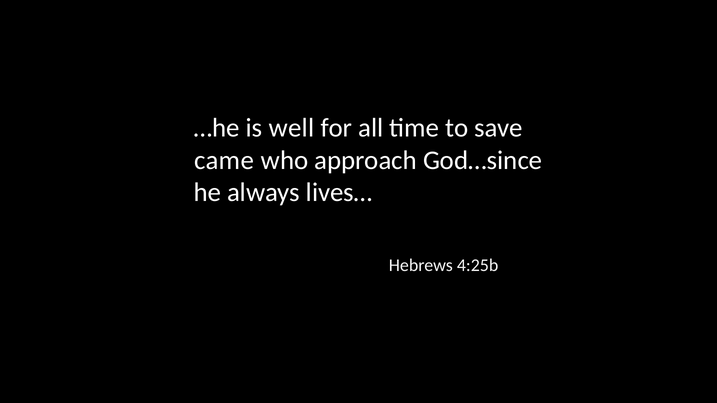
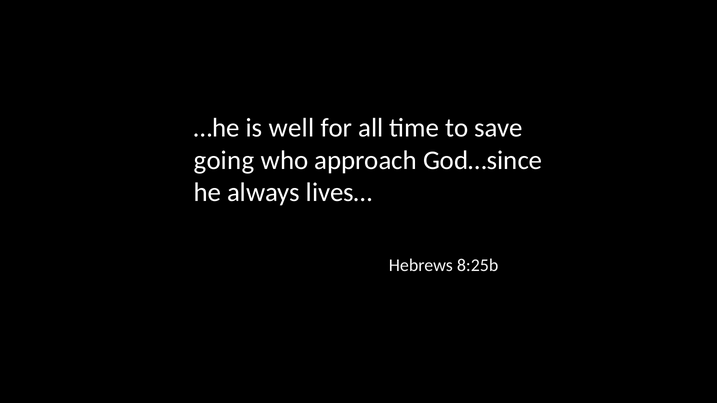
came: came -> going
4:25b: 4:25b -> 8:25b
